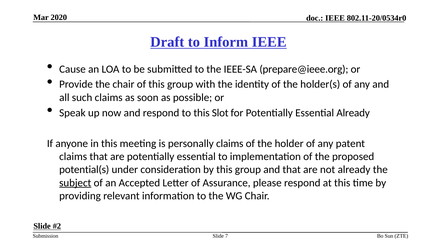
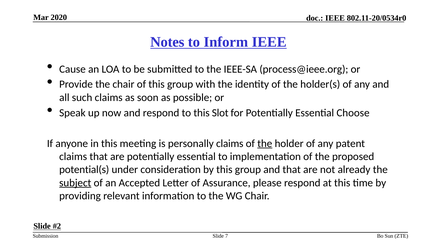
Draft: Draft -> Notes
prepare@ieee.org: prepare@ieee.org -> process@ieee.org
Essential Already: Already -> Choose
the at (265, 143) underline: none -> present
